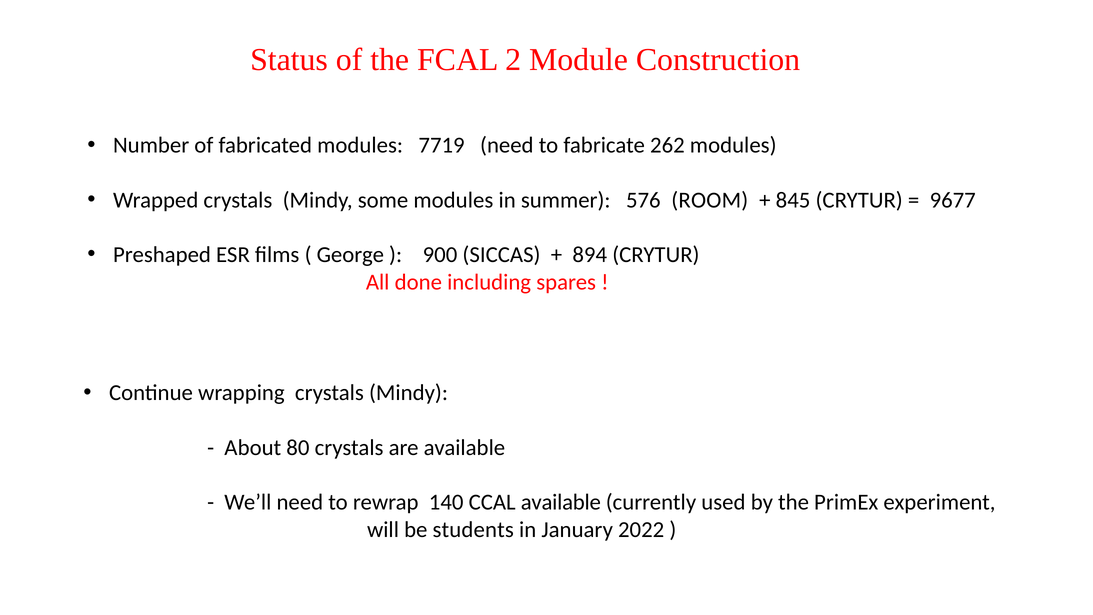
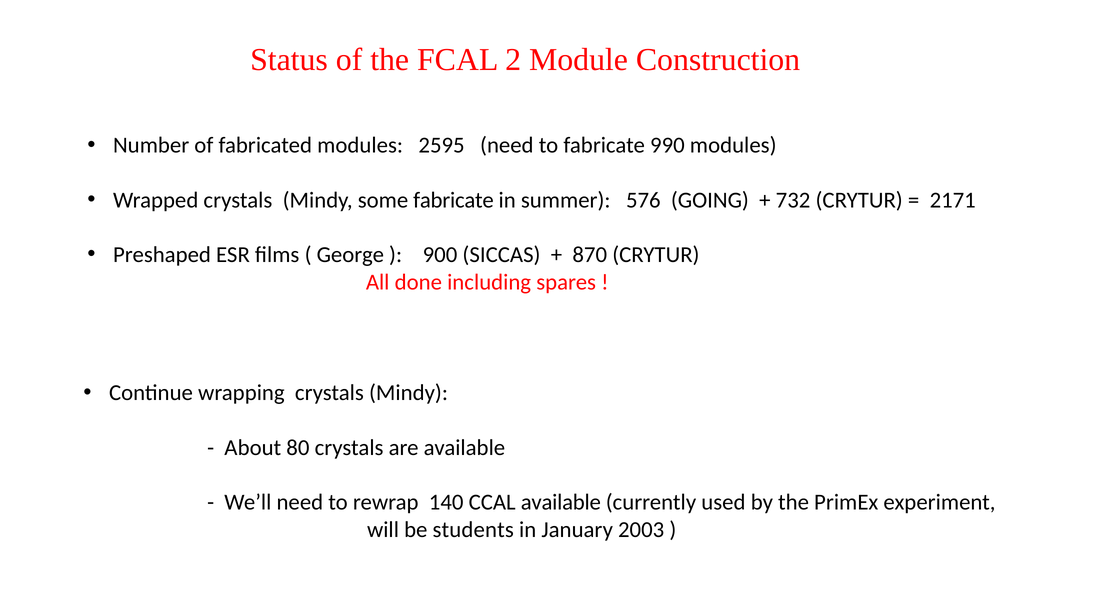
7719: 7719 -> 2595
262: 262 -> 990
some modules: modules -> fabricate
ROOM: ROOM -> GOING
845: 845 -> 732
9677: 9677 -> 2171
894: 894 -> 870
2022: 2022 -> 2003
